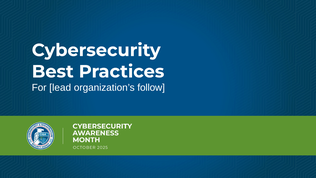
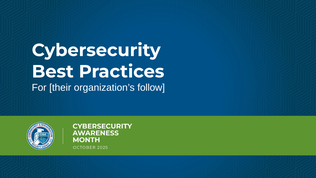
lead: lead -> their
